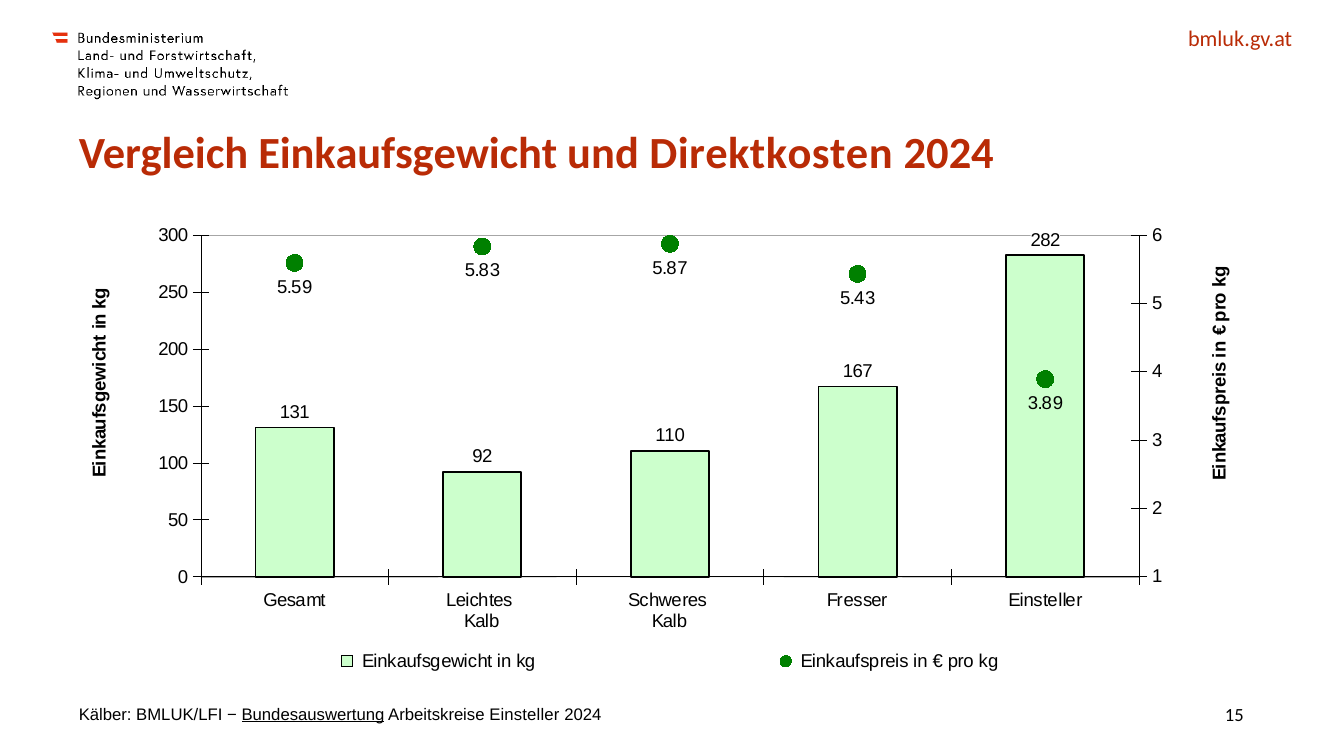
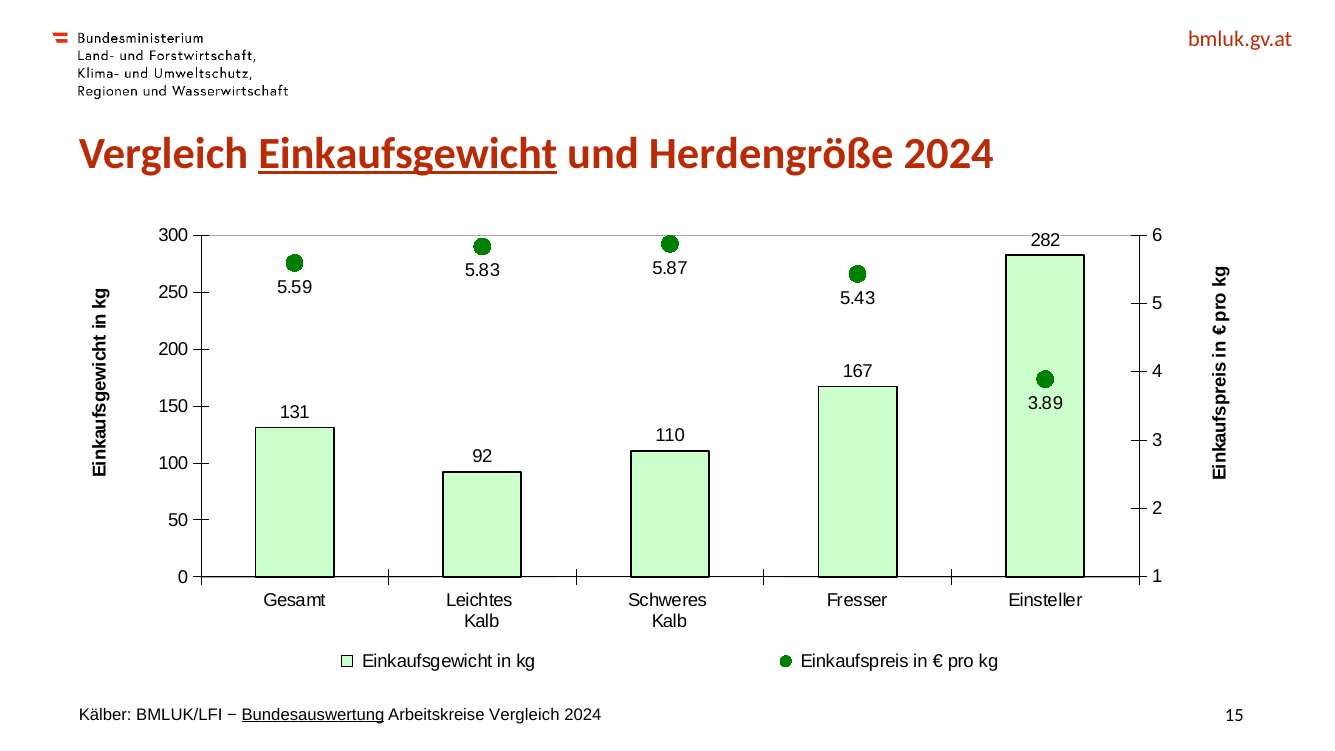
Einkaufsgewicht at (408, 154) underline: none -> present
Direktkosten: Direktkosten -> Herdengröße
Arbeitskreise Einsteller: Einsteller -> Vergleich
